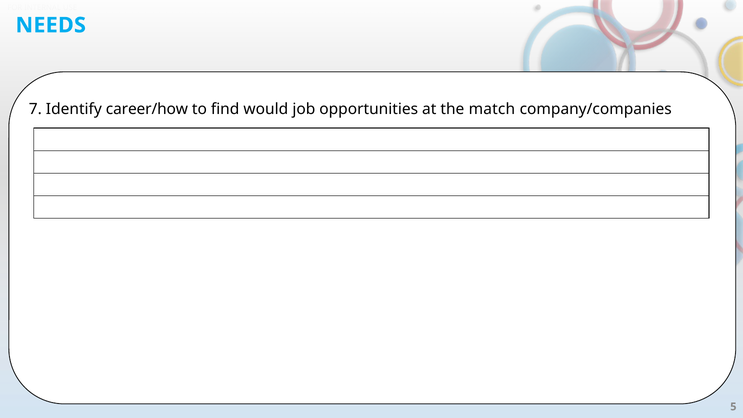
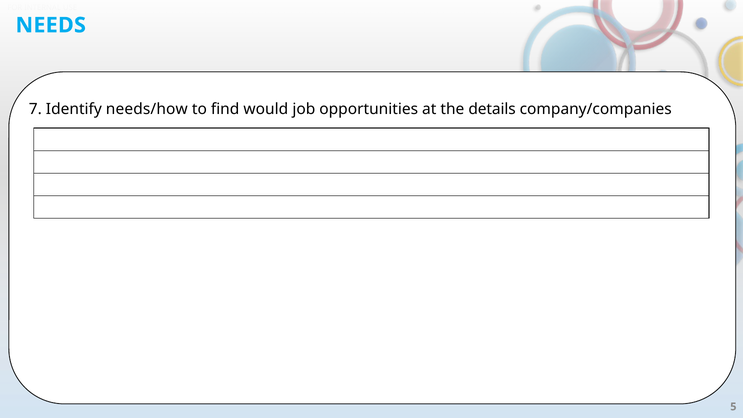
career/how: career/how -> needs/how
match: match -> details
